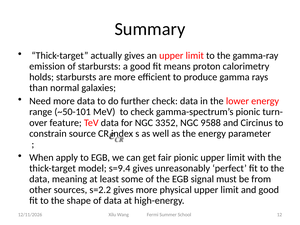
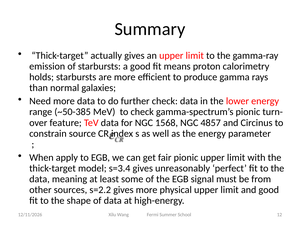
~50-101: ~50-101 -> ~50-385
3352: 3352 -> 1568
9588: 9588 -> 4857
s=9.4: s=9.4 -> s=3.4
